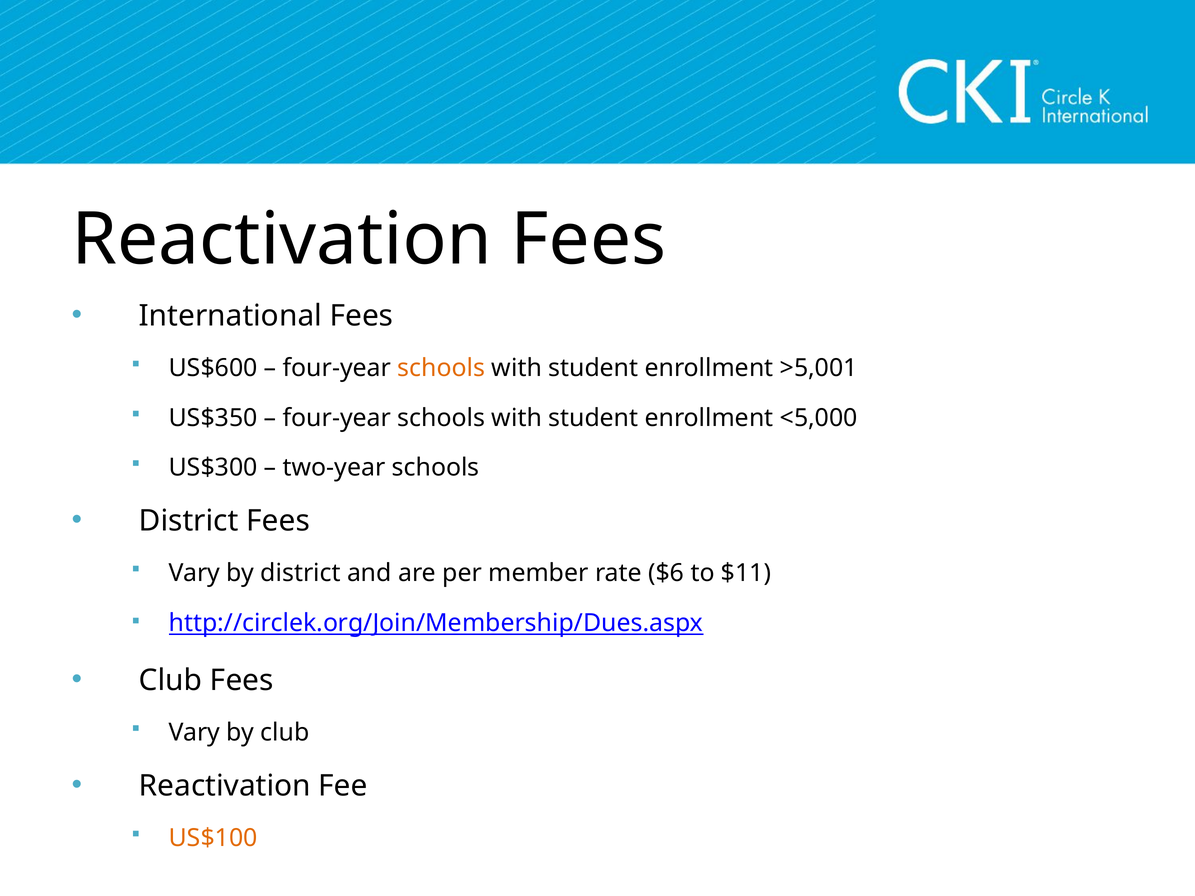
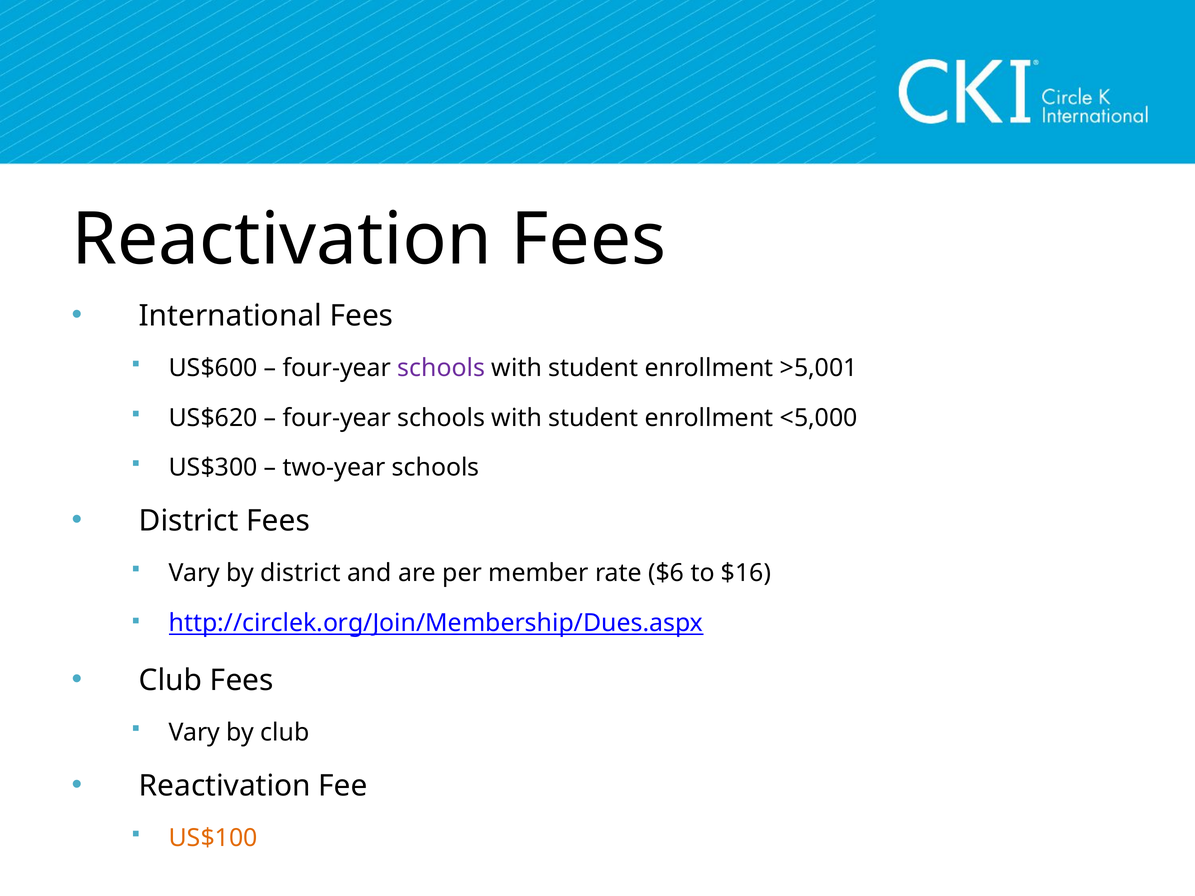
schools at (441, 368) colour: orange -> purple
US$350: US$350 -> US$620
$11: $11 -> $16
